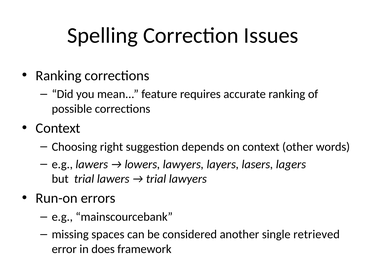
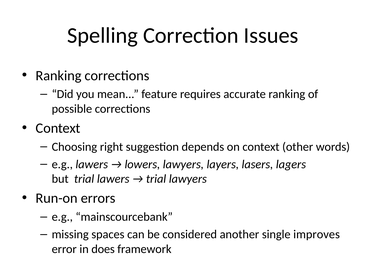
retrieved: retrieved -> improves
